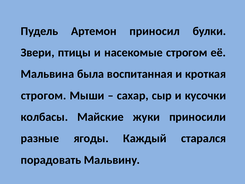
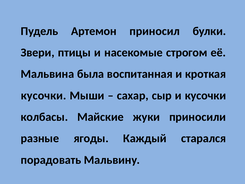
строгом at (44, 95): строгом -> кусочки
